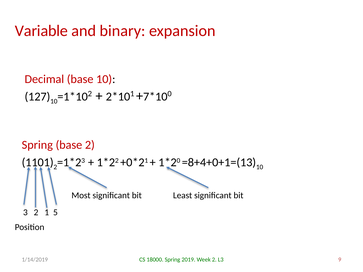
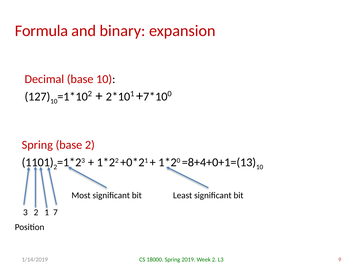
Variable: Variable -> Formula
5: 5 -> 7
